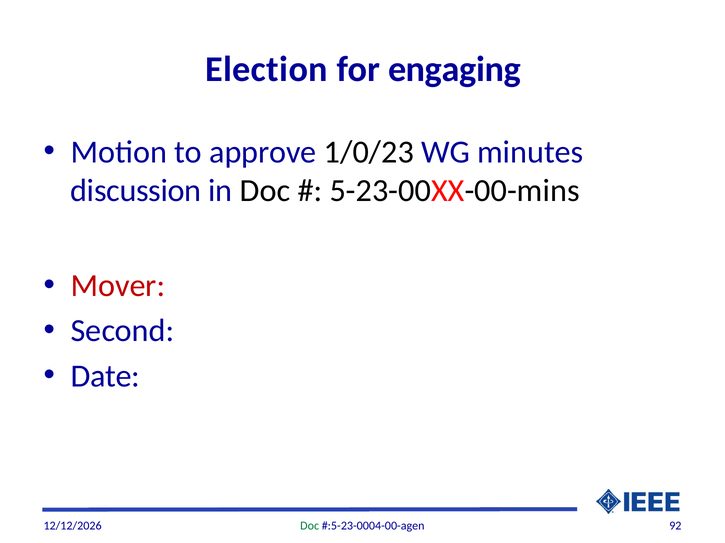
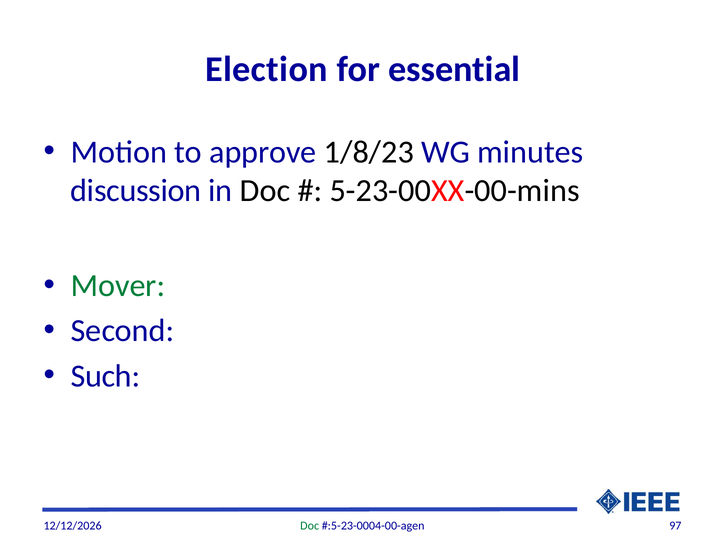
engaging: engaging -> essential
1/0/23: 1/0/23 -> 1/8/23
Mover colour: red -> green
Date: Date -> Such
92: 92 -> 97
